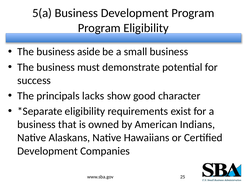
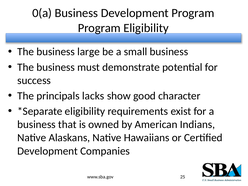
5(a: 5(a -> 0(a
aside: aside -> large
